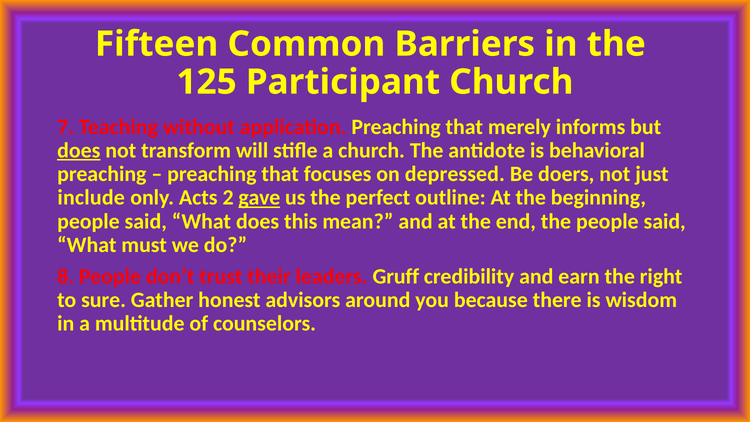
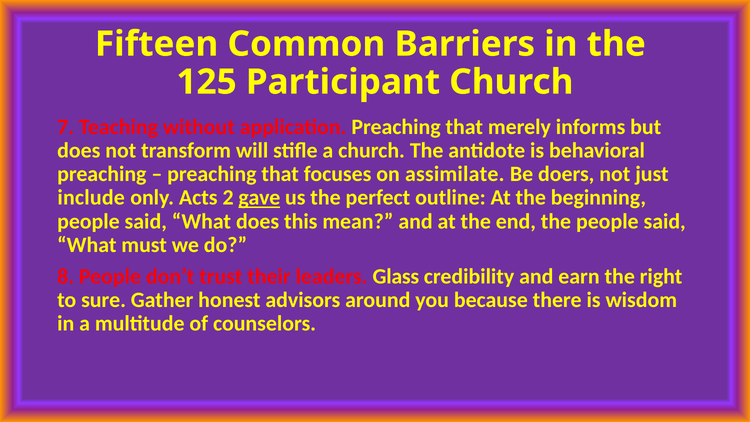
does at (79, 150) underline: present -> none
depressed: depressed -> assimilate
Gruff: Gruff -> Glass
